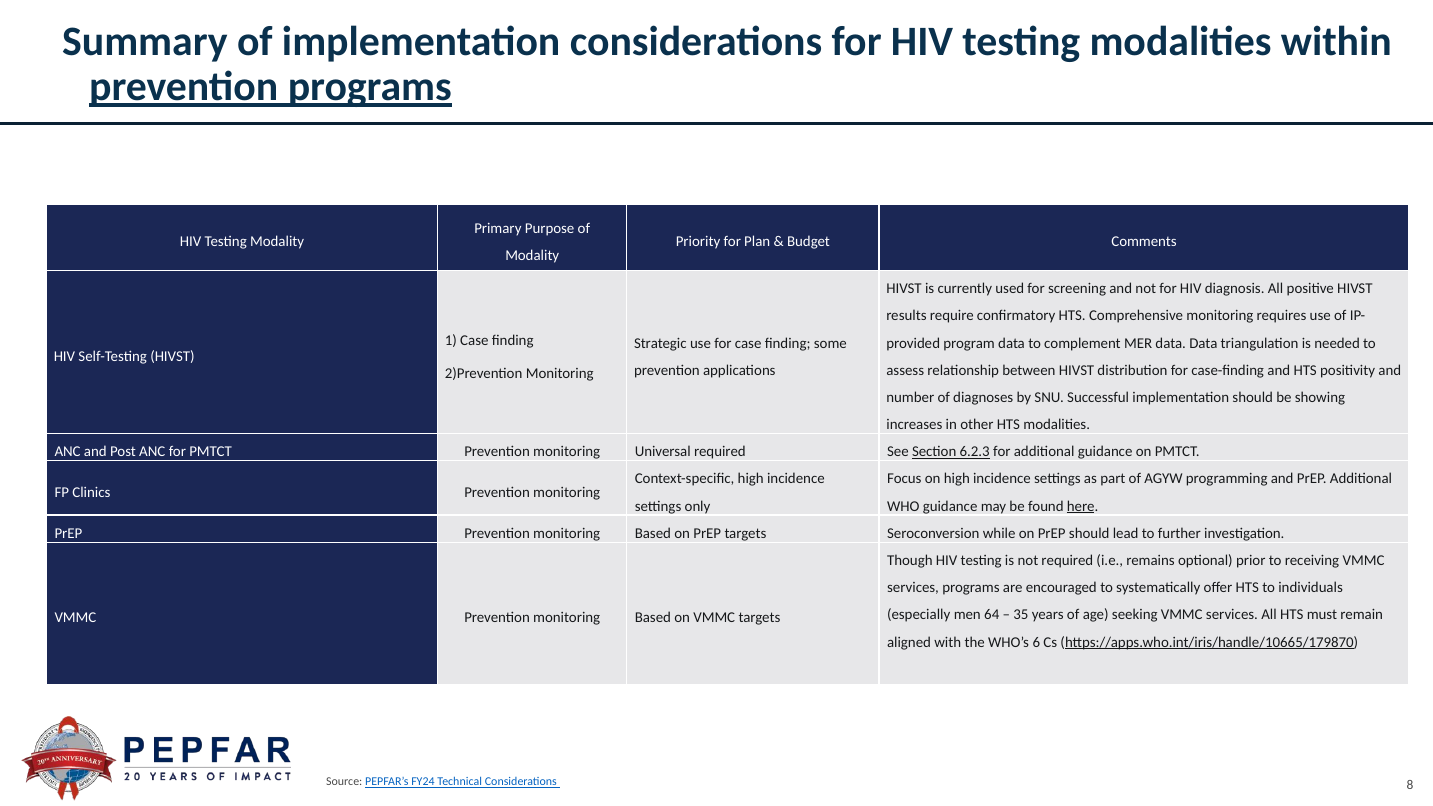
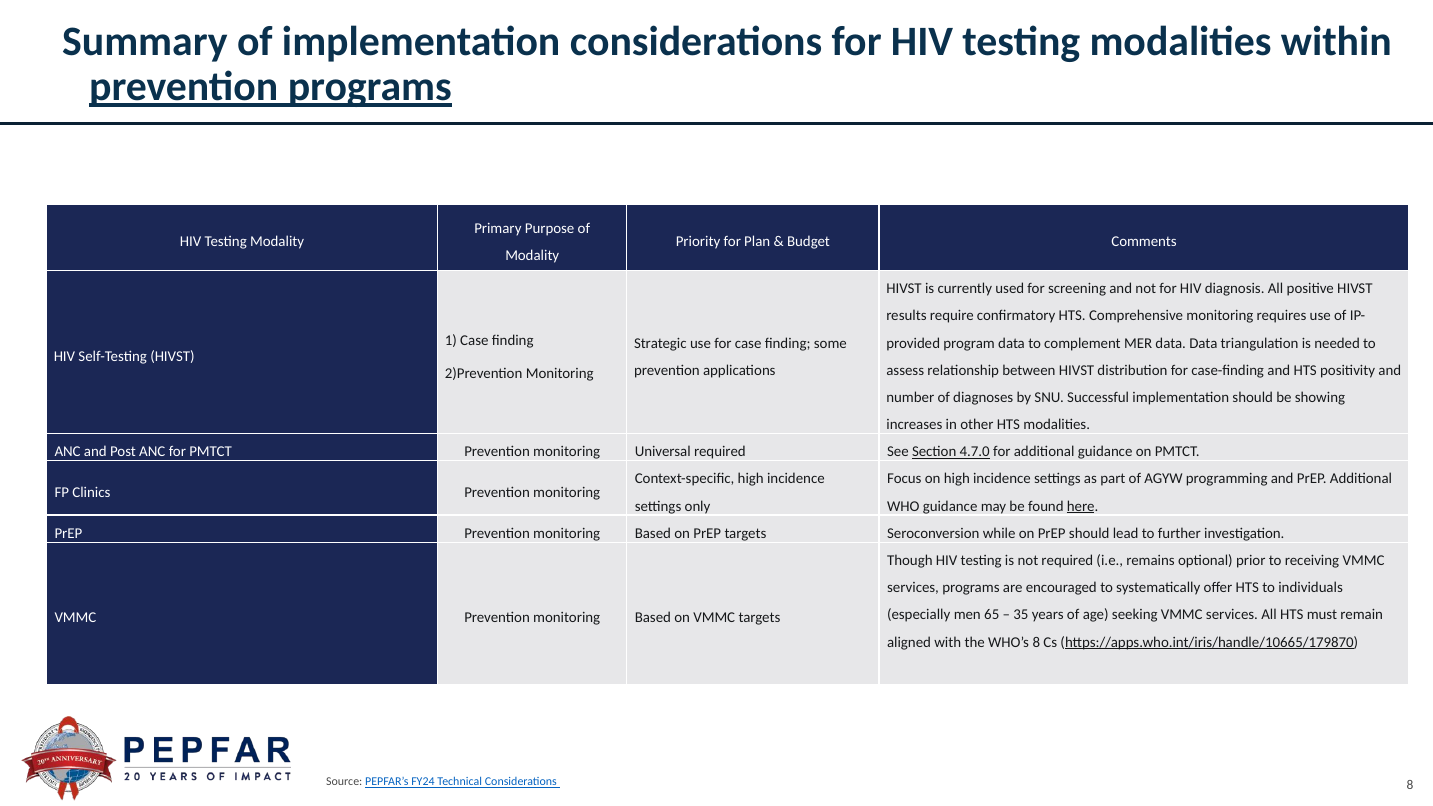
6.2.3: 6.2.3 -> 4.7.0
64: 64 -> 65
WHO’s 6: 6 -> 8
